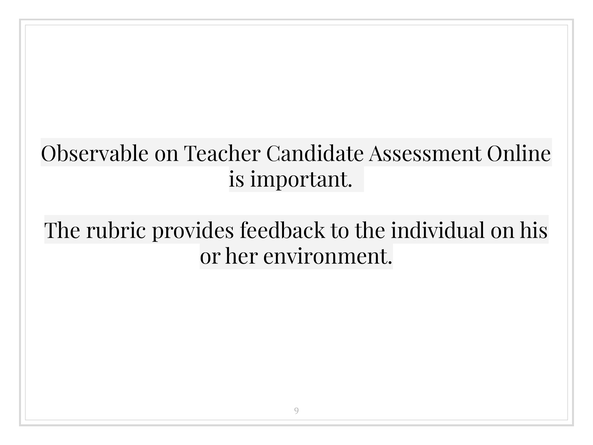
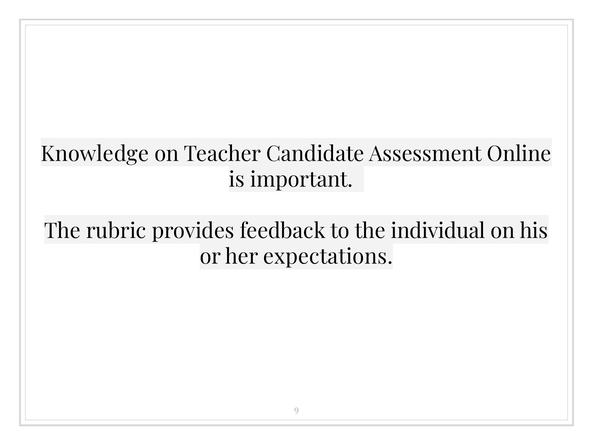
Observable: Observable -> Knowledge
environment: environment -> expectations
